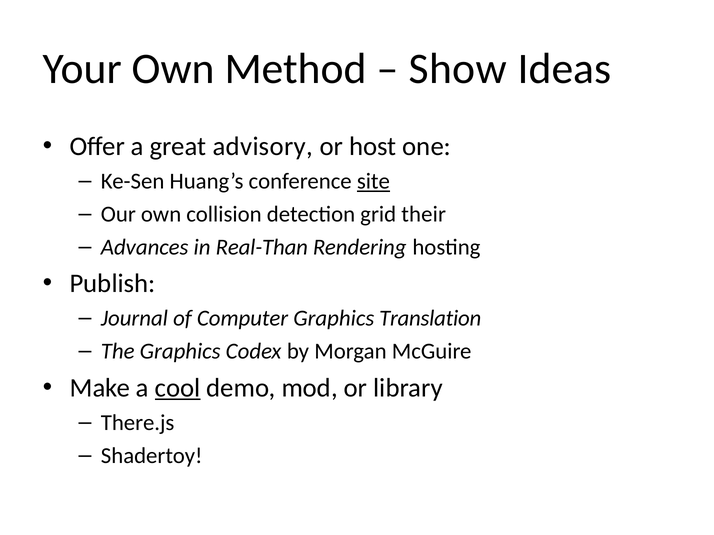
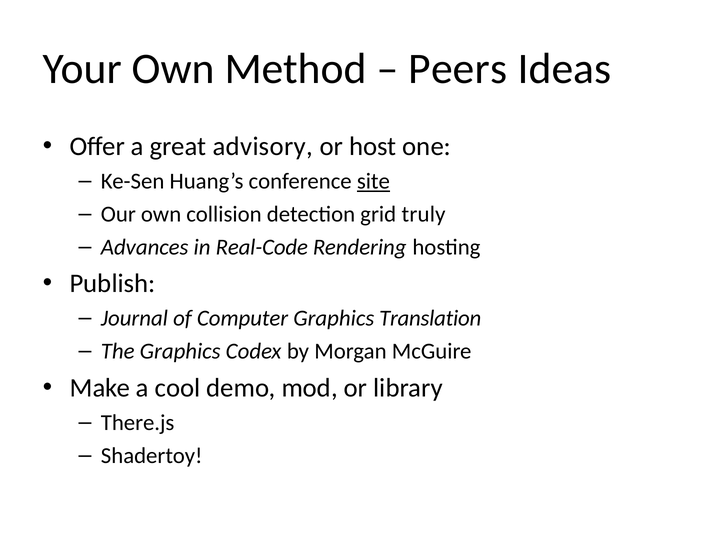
Show: Show -> Peers
their: their -> truly
Real-Than: Real-Than -> Real-Code
cool underline: present -> none
